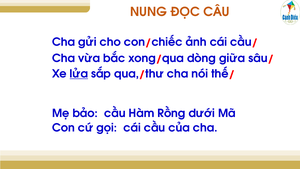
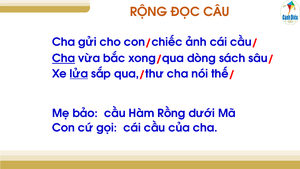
NUNG: NUNG -> RỘNG
Cha at (64, 58) underline: none -> present
giữa: giữa -> sách
